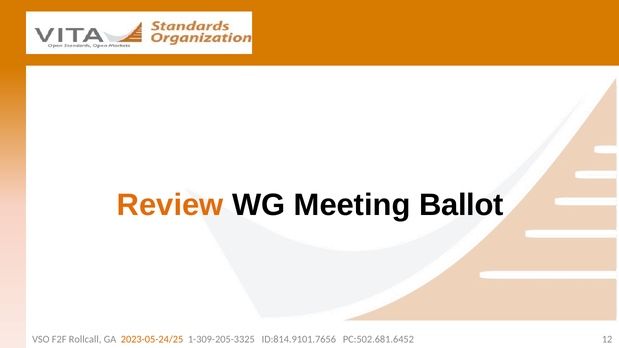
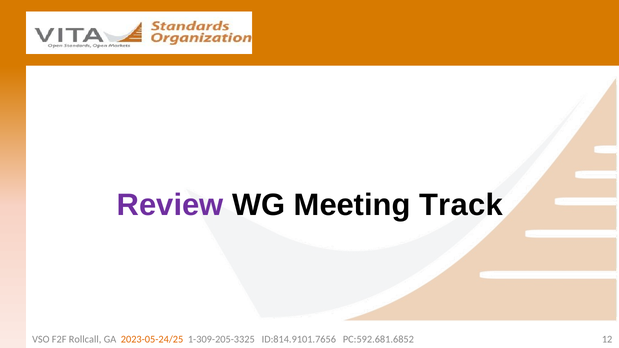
Review colour: orange -> purple
Ballot: Ballot -> Track
PC:502.681.6452: PC:502.681.6452 -> PC:592.681.6852
